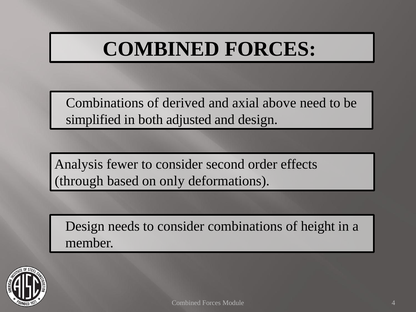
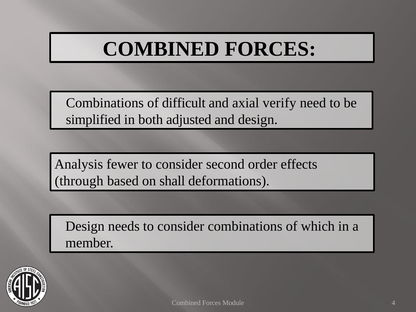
derived: derived -> difficult
above: above -> verify
only: only -> shall
height: height -> which
